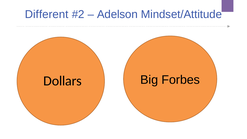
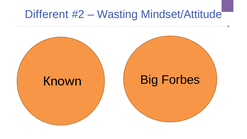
Adelson: Adelson -> Wasting
Dollars: Dollars -> Known
